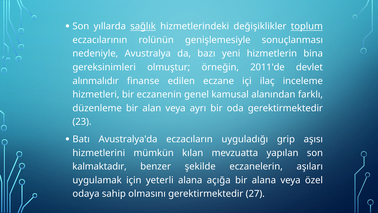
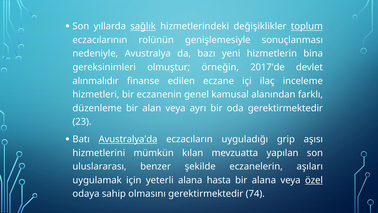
2011'de: 2011'de -> 2017'de
Avustralya'da underline: none -> present
kalmaktadır: kalmaktadır -> uluslararası
açığa: açığa -> hasta
özel underline: none -> present
27: 27 -> 74
